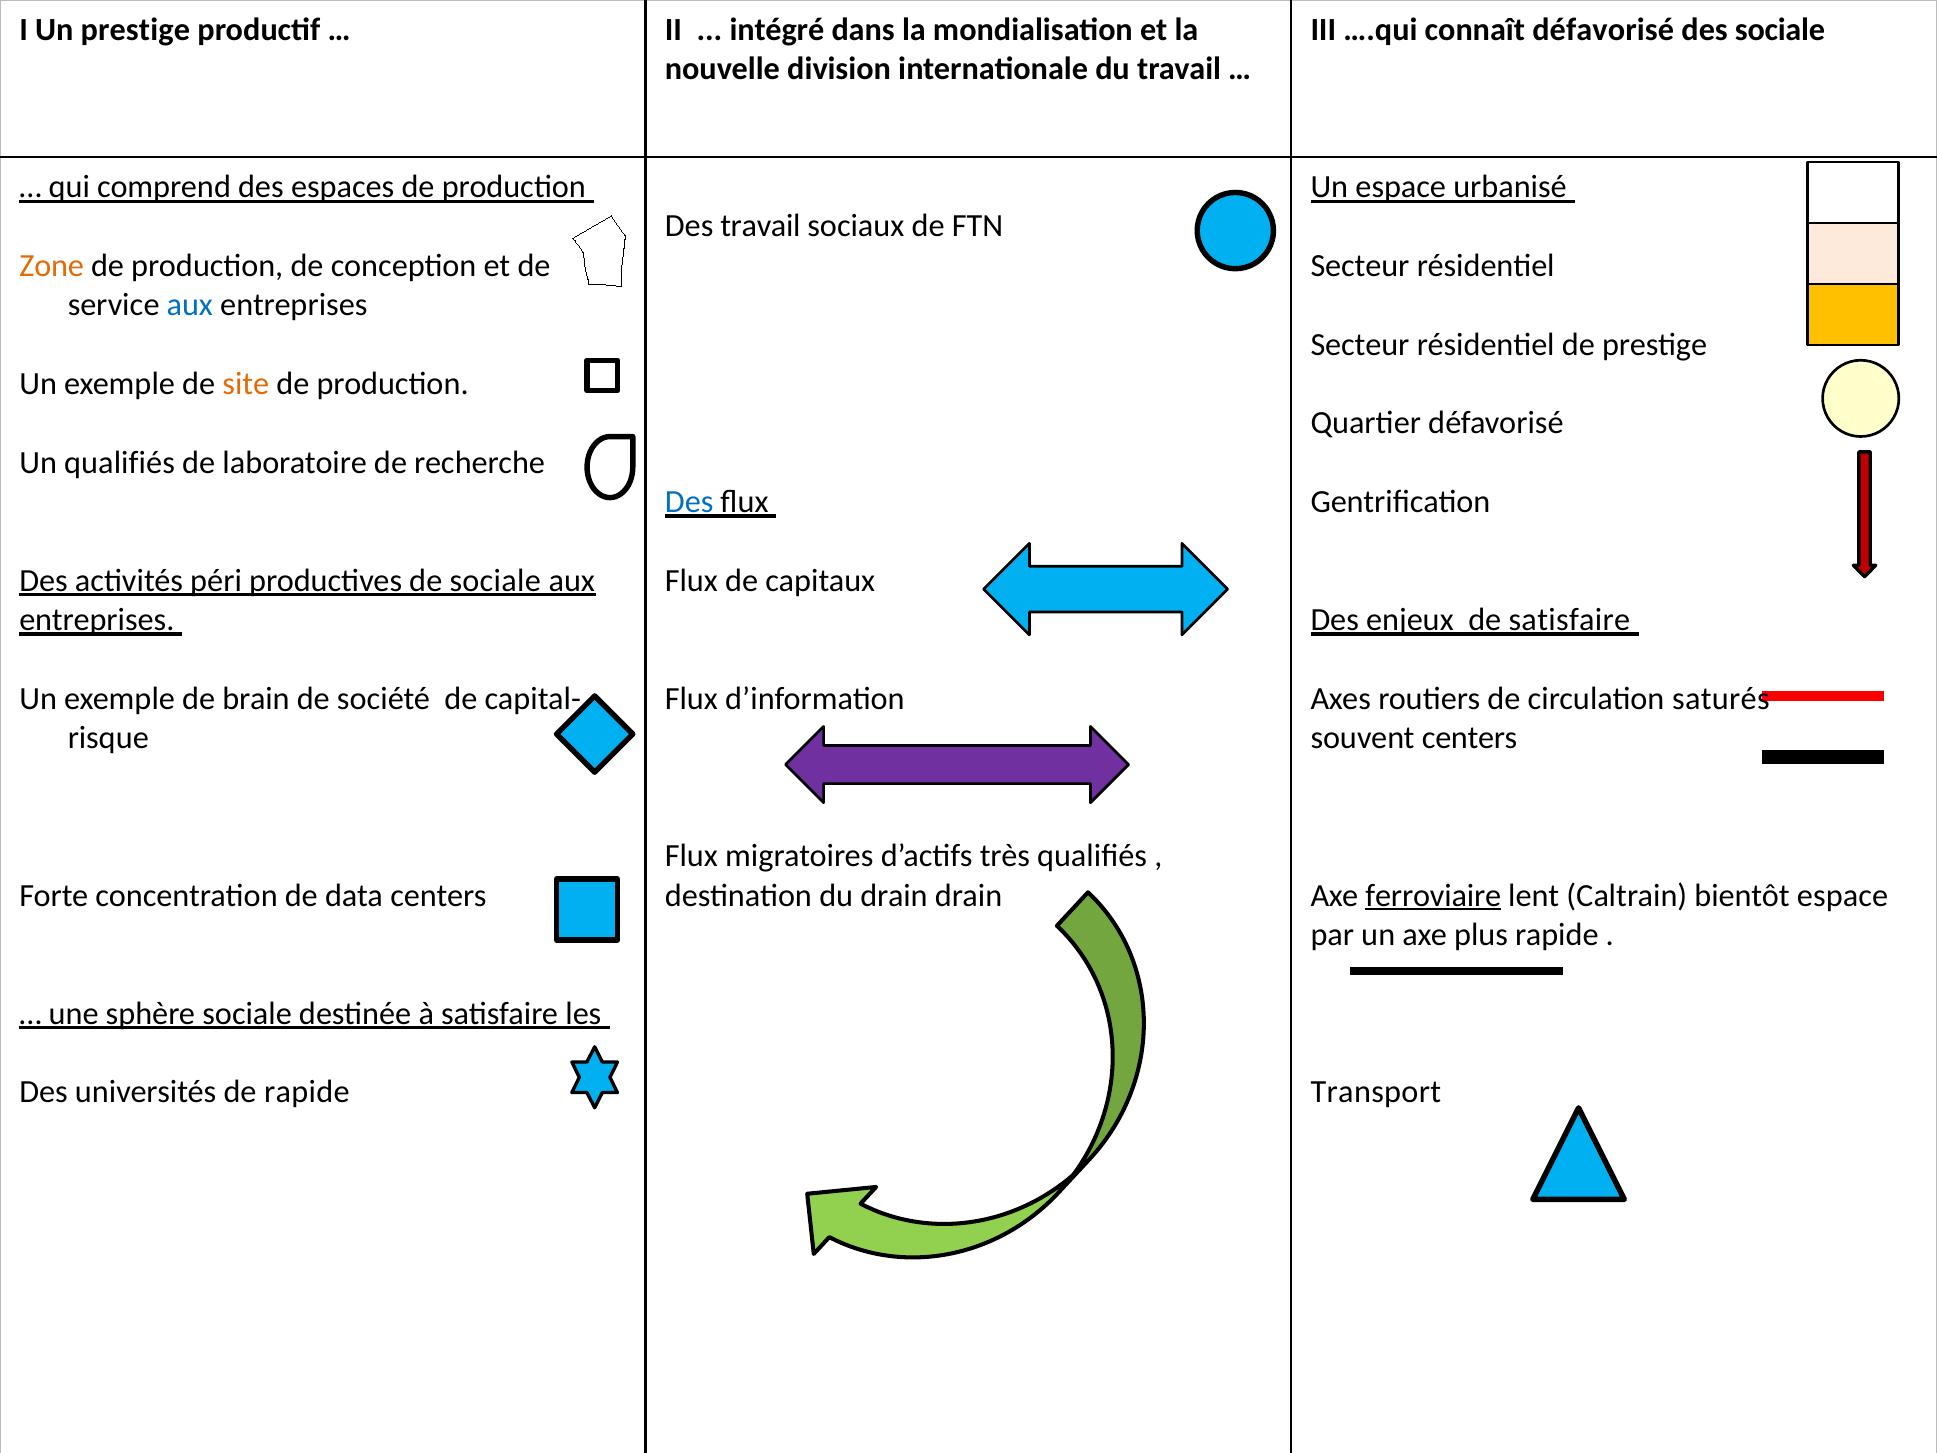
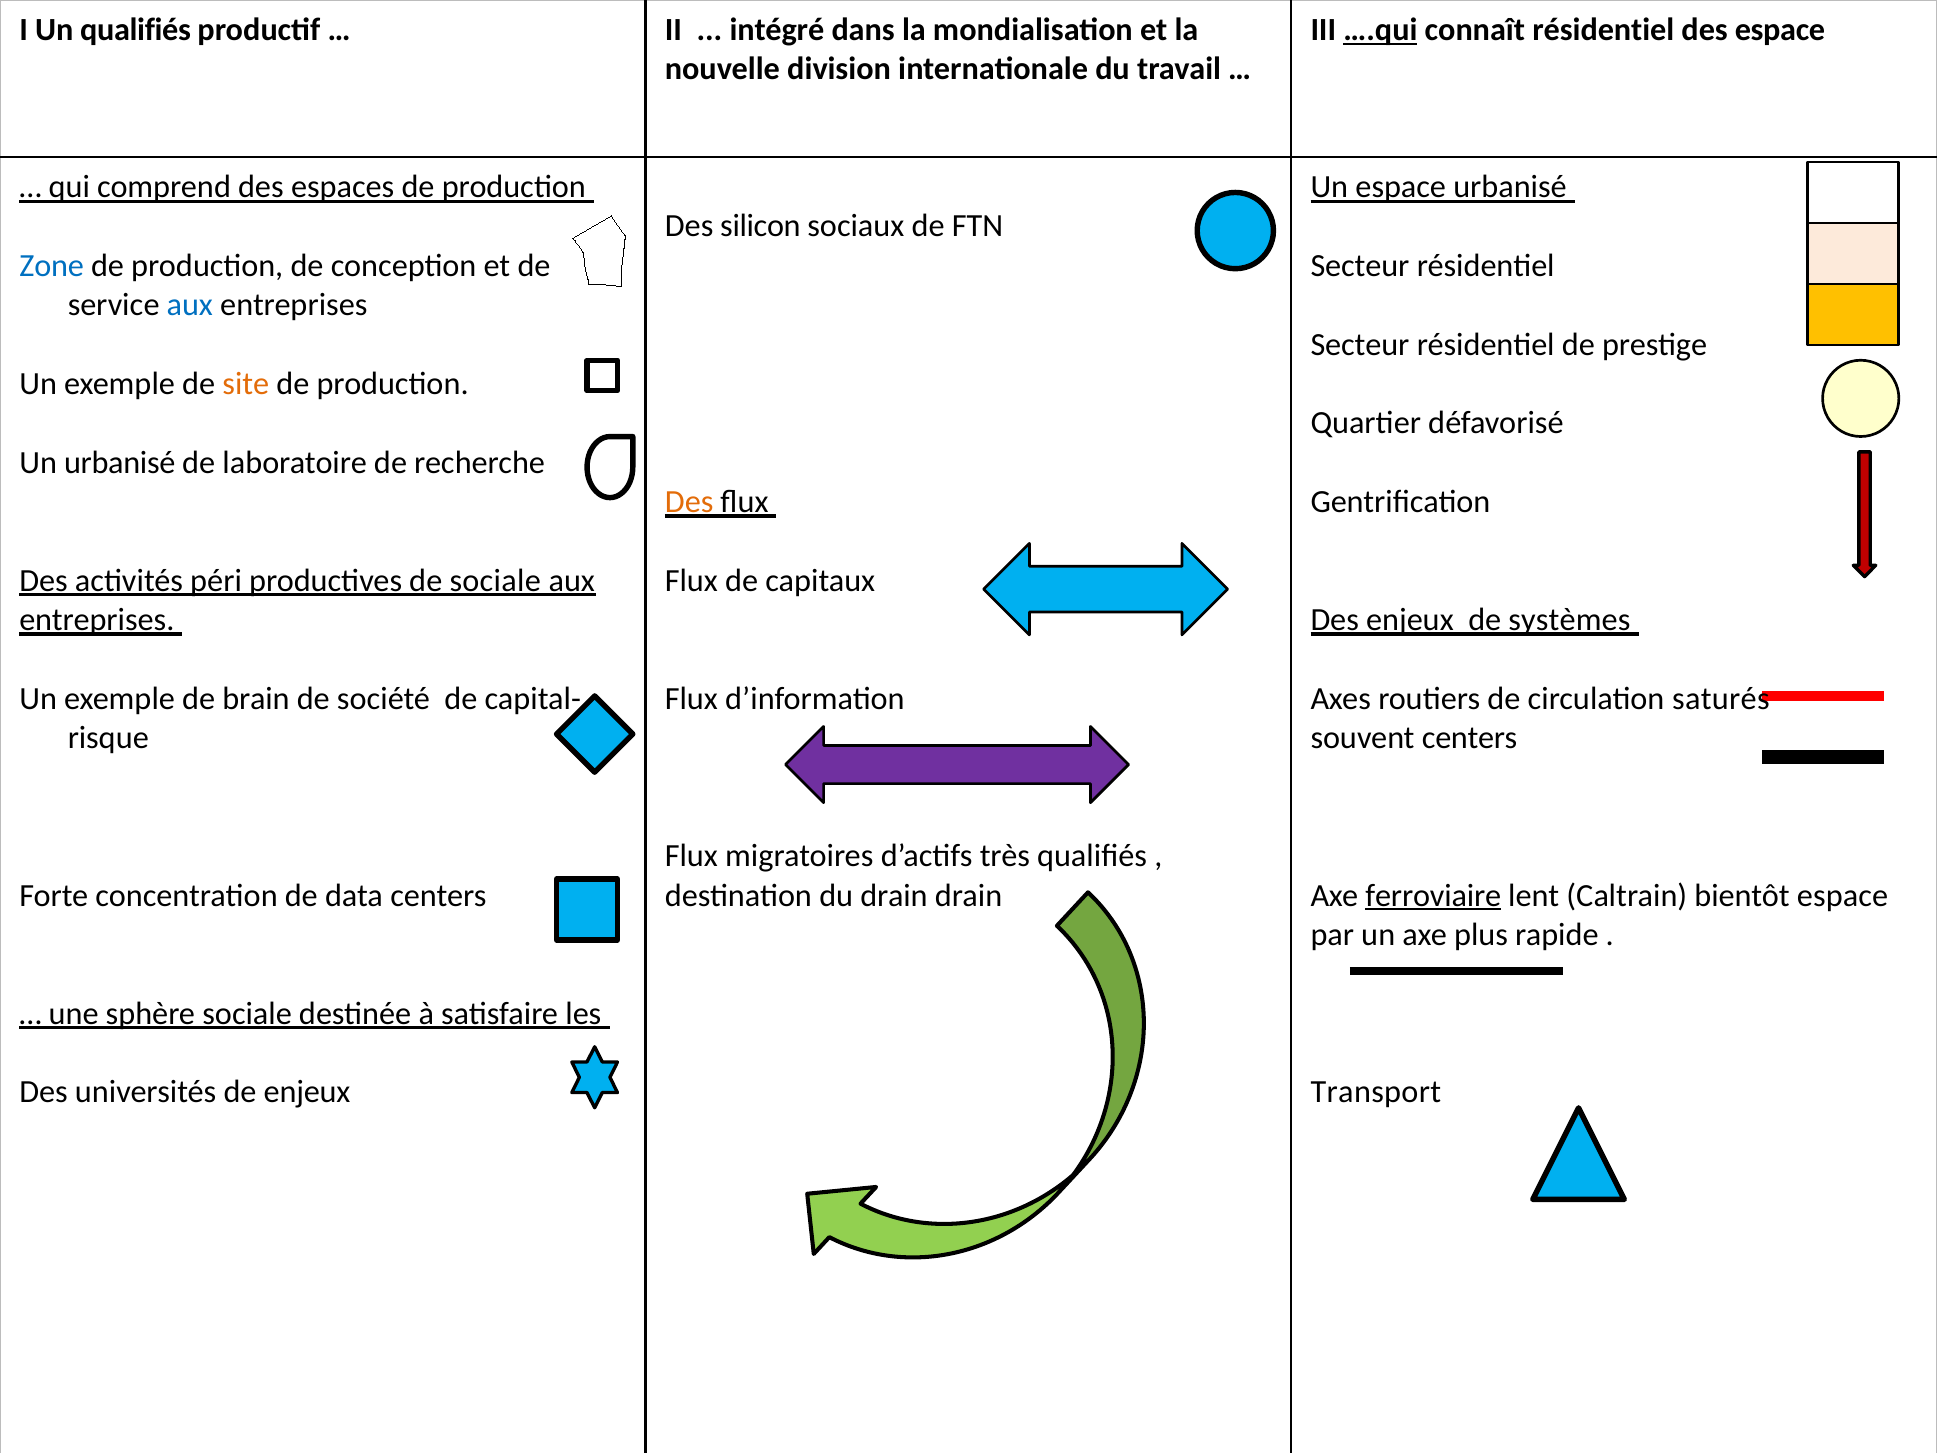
Un prestige: prestige -> qualifiés
….qui underline: none -> present
connaît défavorisé: défavorisé -> résidentiel
des sociale: sociale -> espace
Des travail: travail -> silicon
Zone colour: orange -> blue
Un qualifiés: qualifiés -> urbanisé
Des at (689, 502) colour: blue -> orange
de satisfaire: satisfaire -> systèmes
de rapide: rapide -> enjeux
